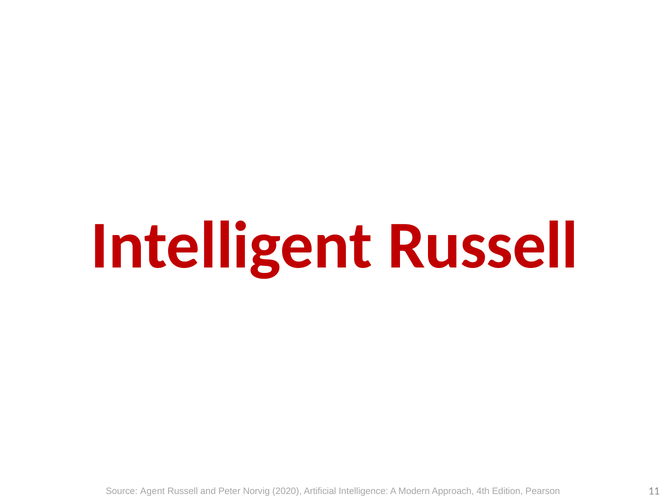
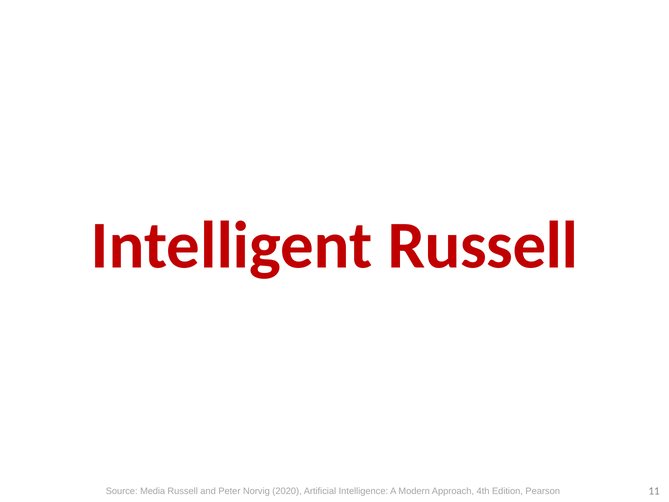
Agent: Agent -> Media
